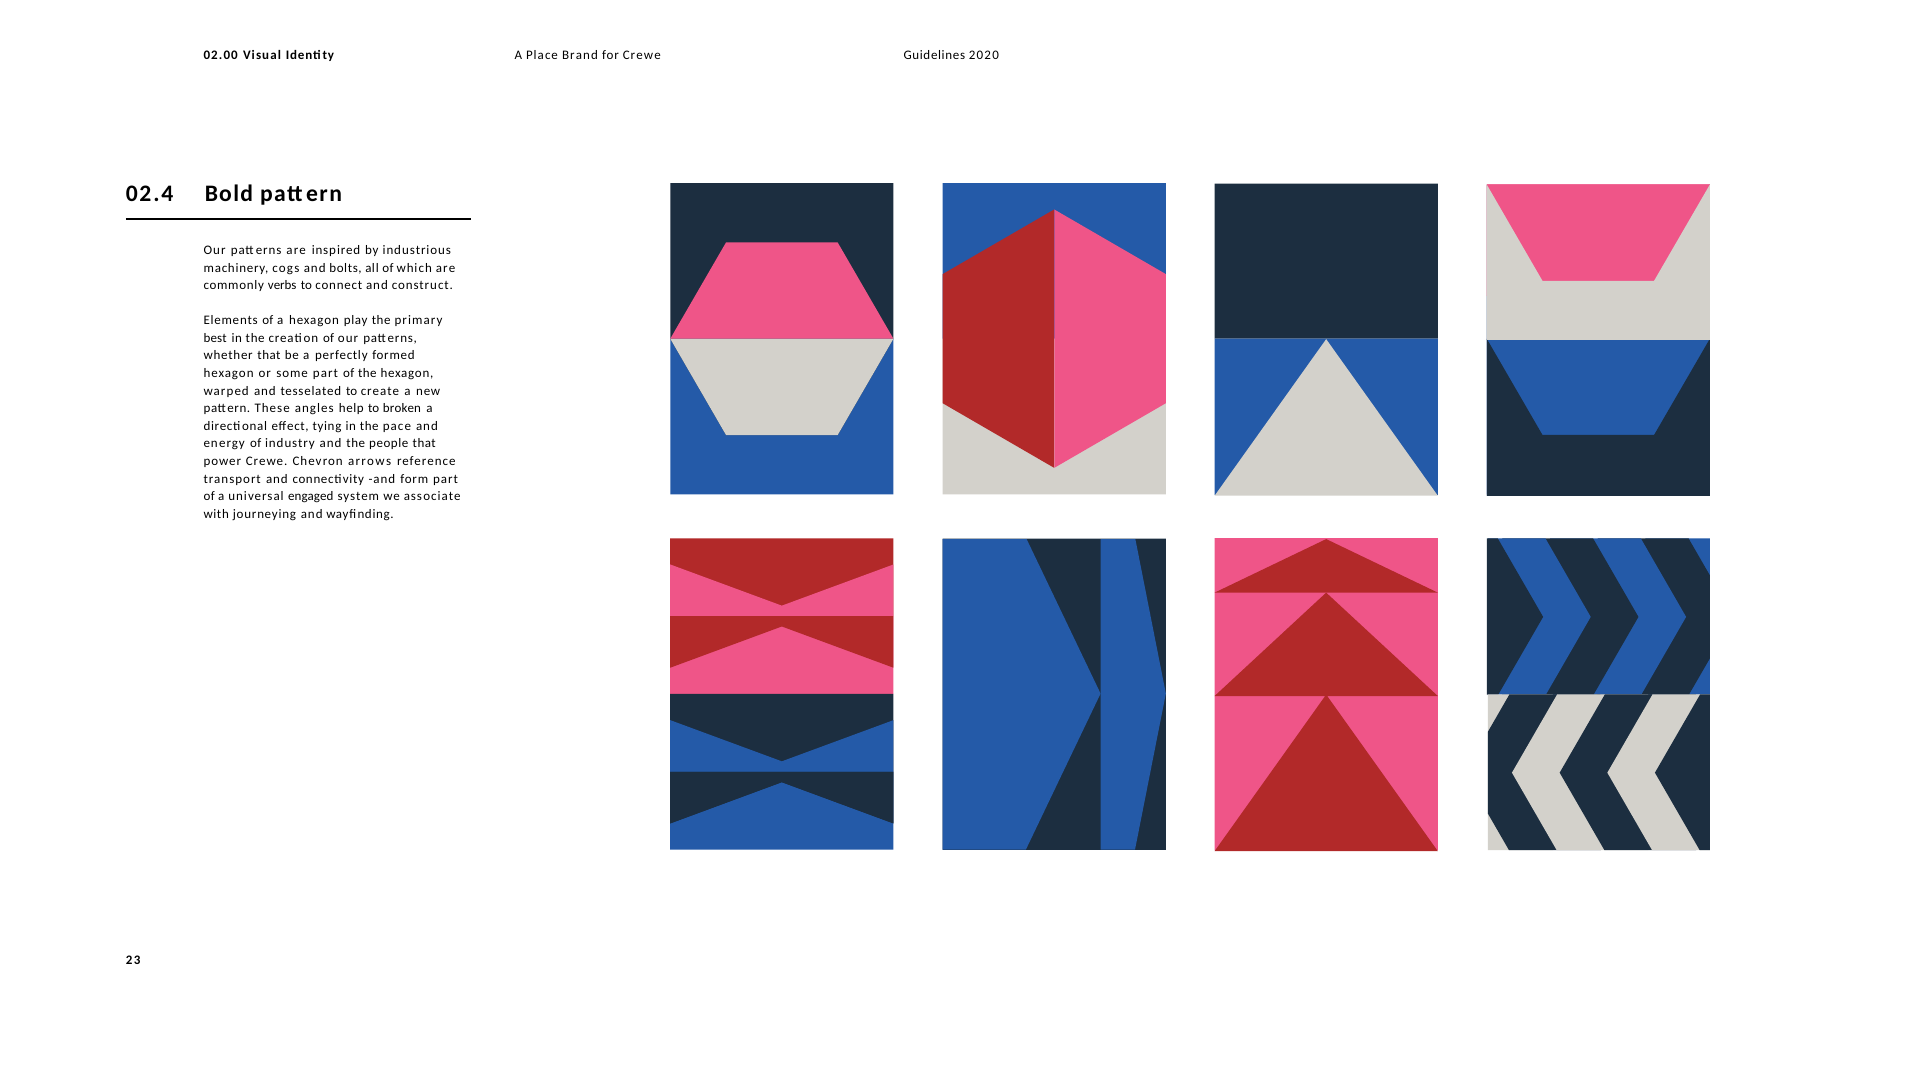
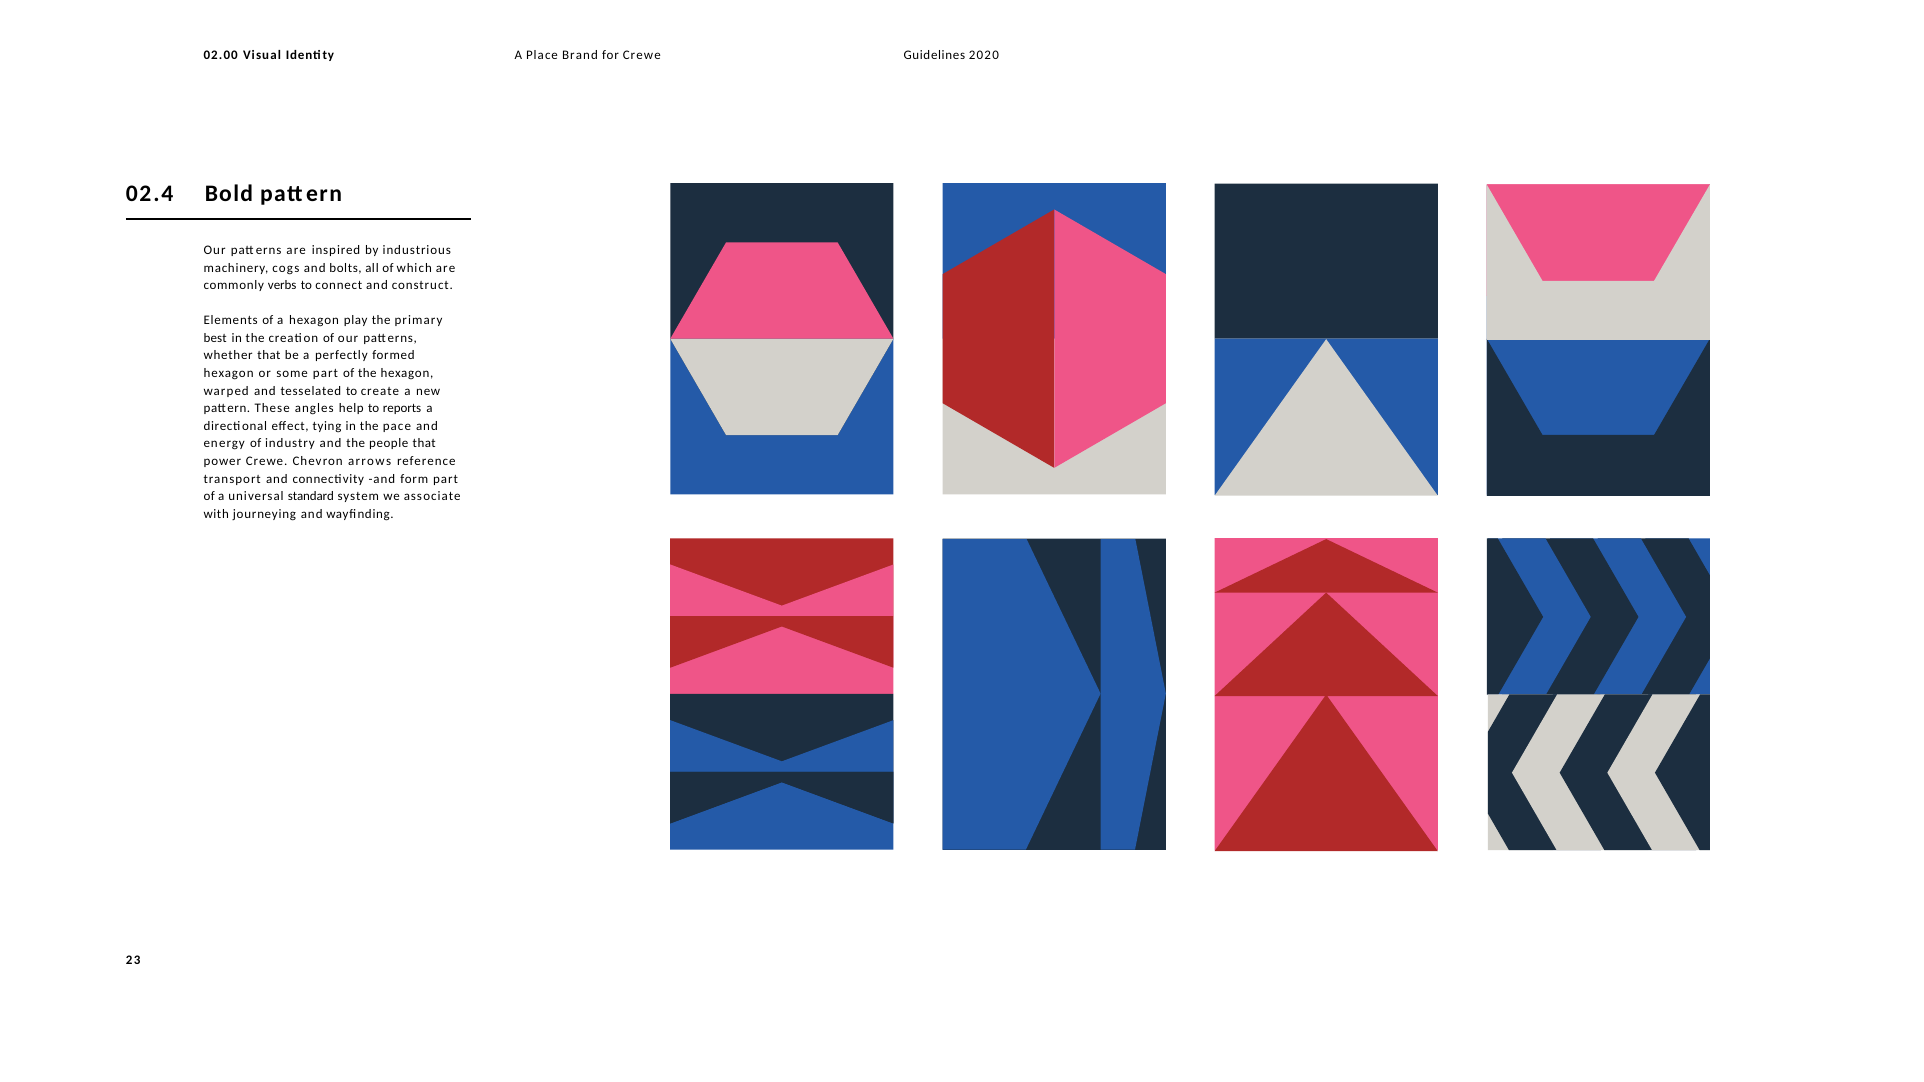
broken: broken -> reports
engaged: engaged -> standard
